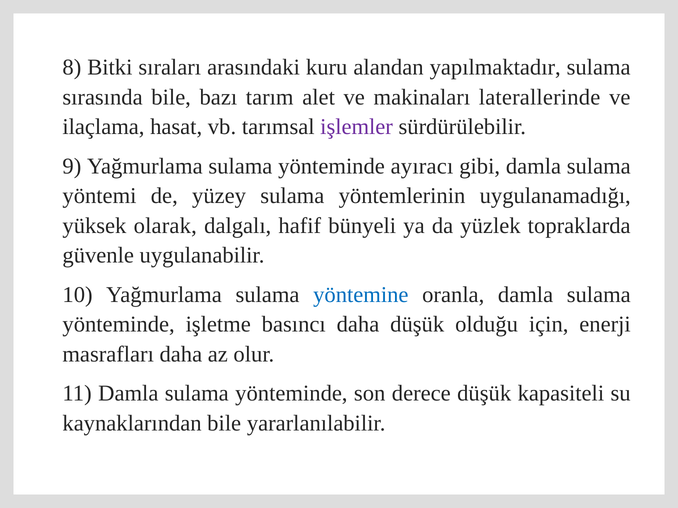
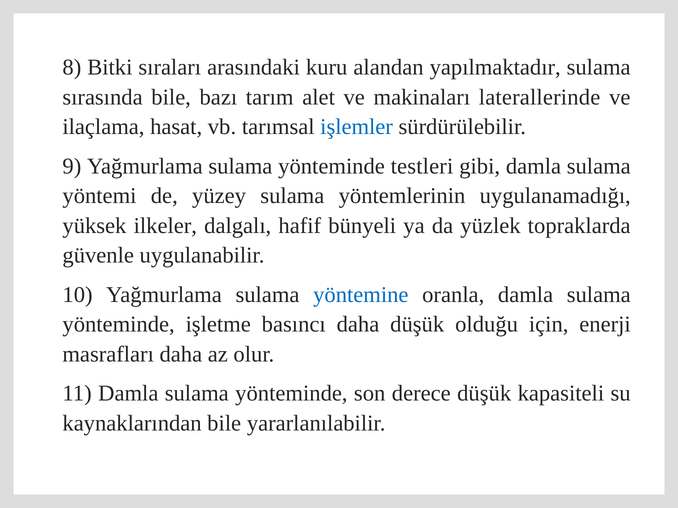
işlemler colour: purple -> blue
ayıracı: ayıracı -> testleri
olarak: olarak -> ilkeler
